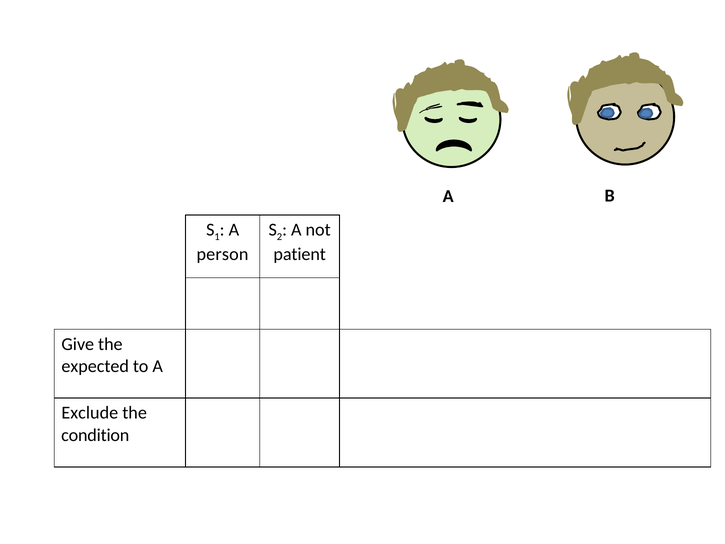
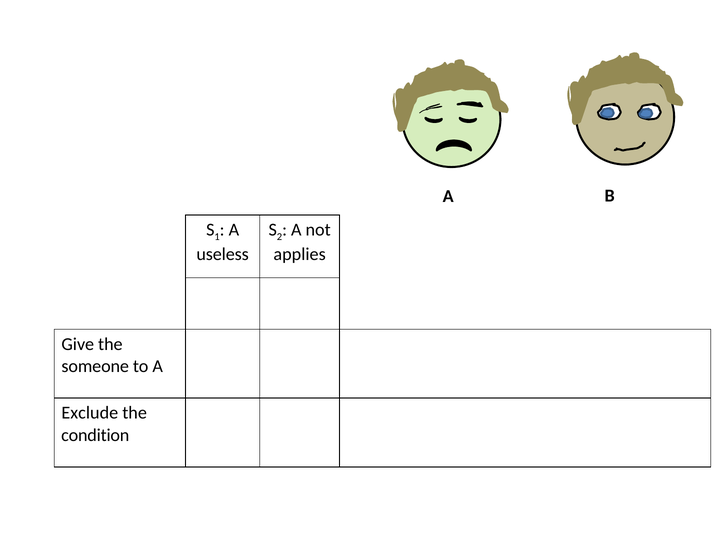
person: person -> useless
patient: patient -> applies
expected: expected -> someone
